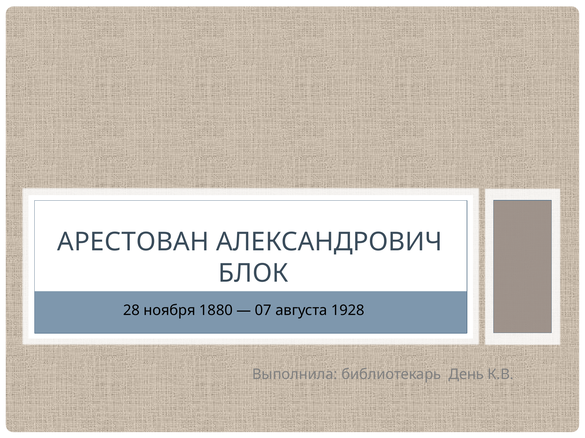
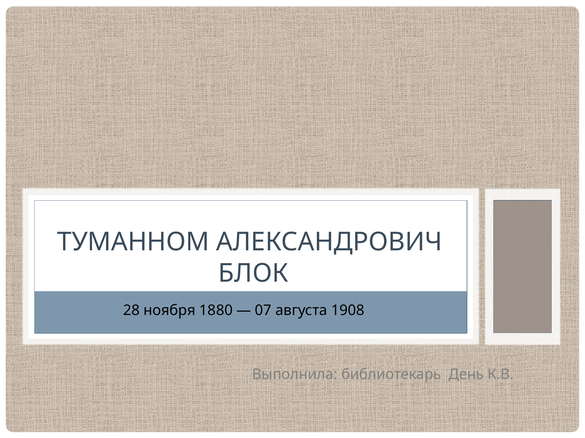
АРЕСТОВАН: АРЕСТОВАН -> ТУМАННОМ
1928: 1928 -> 1908
